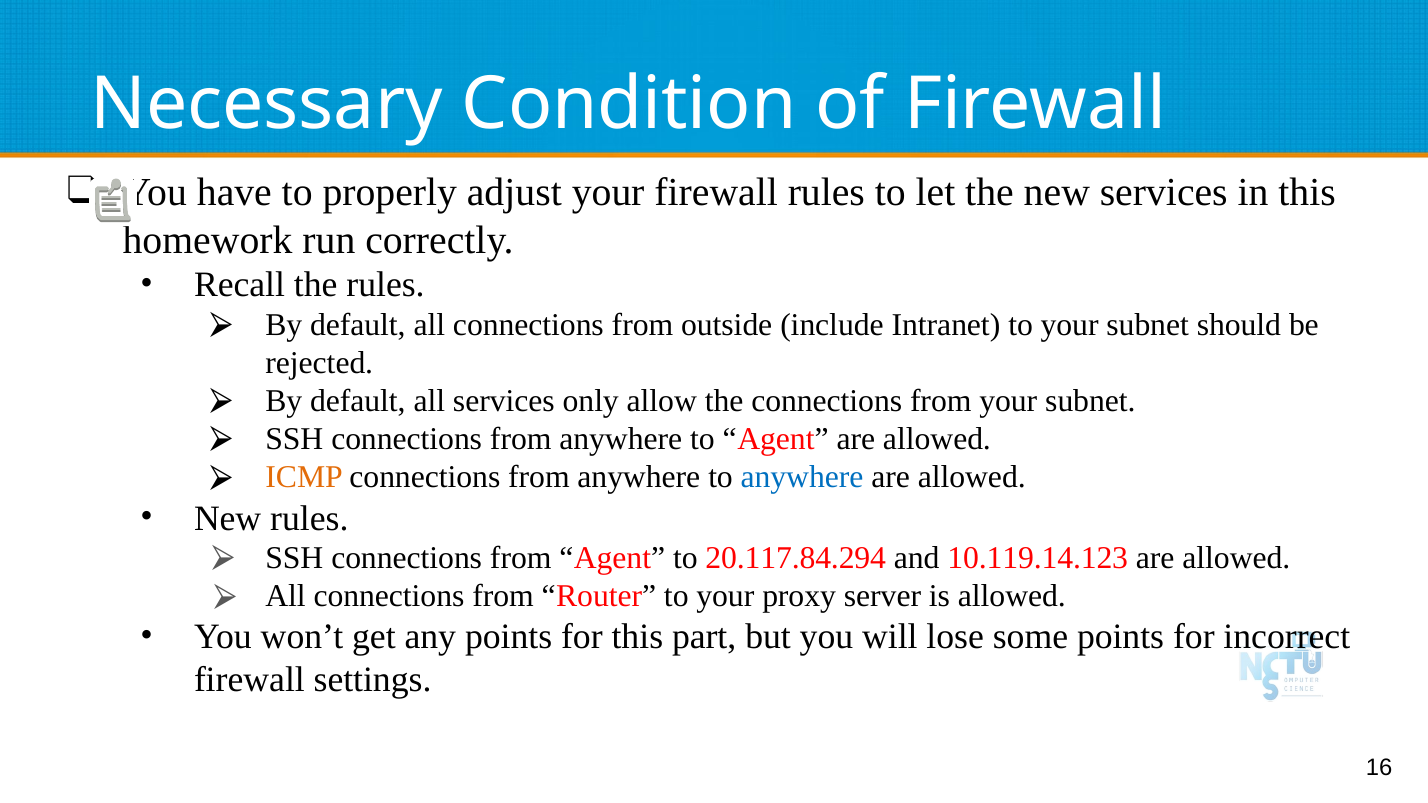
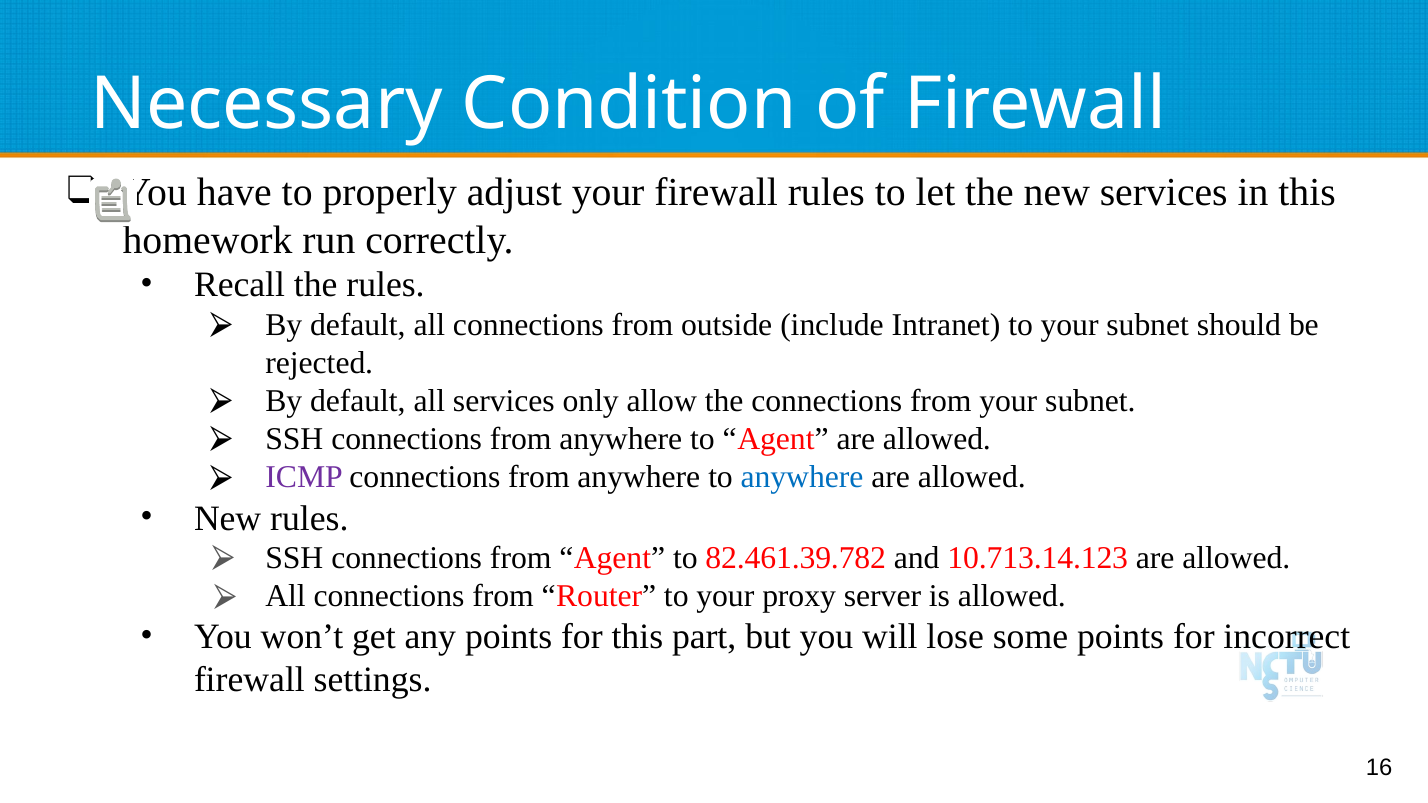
ICMP colour: orange -> purple
20.117.84.294: 20.117.84.294 -> 82.461.39.782
10.119.14.123: 10.119.14.123 -> 10.713.14.123
